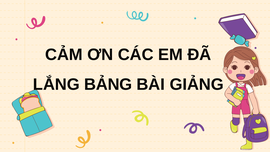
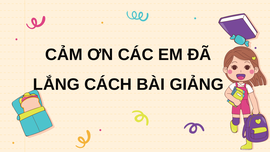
BẢNG: BẢNG -> CÁCH
